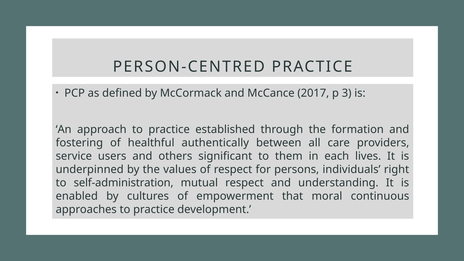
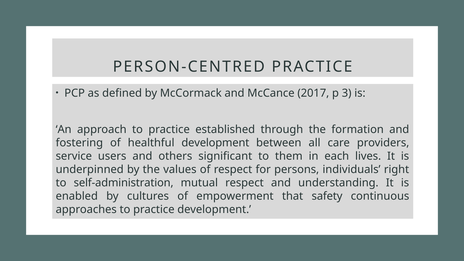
healthful authentically: authentically -> development
moral: moral -> safety
